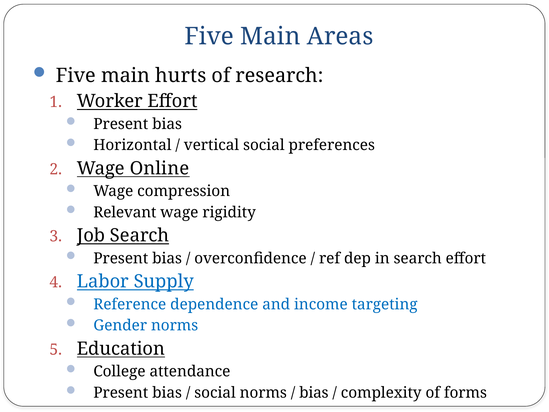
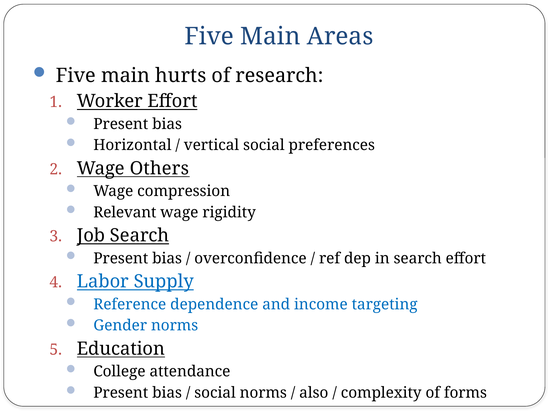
Online: Online -> Others
bias at (314, 392): bias -> also
